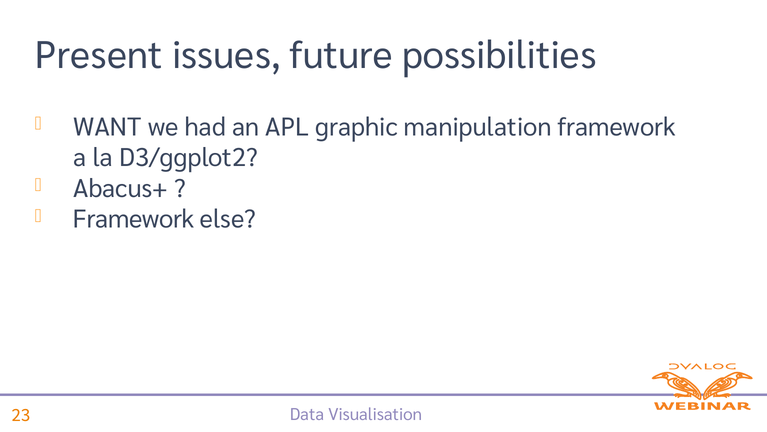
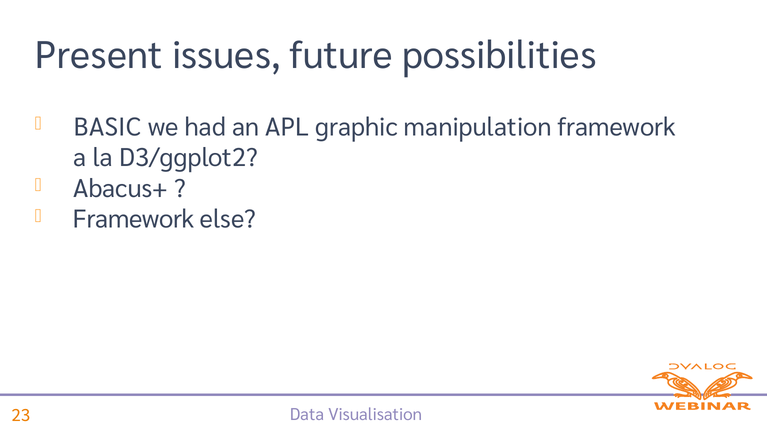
WANT: WANT -> BASIC
